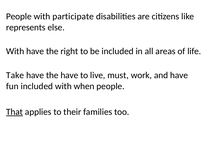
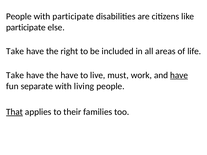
represents at (26, 27): represents -> participate
With at (15, 51): With -> Take
have at (179, 75) underline: none -> present
fun included: included -> separate
when: when -> living
